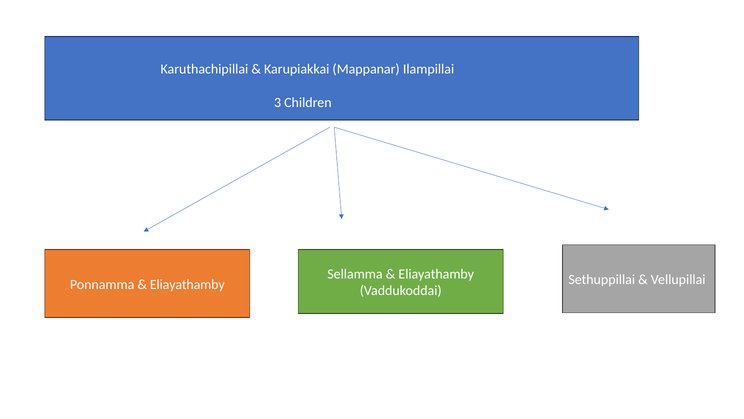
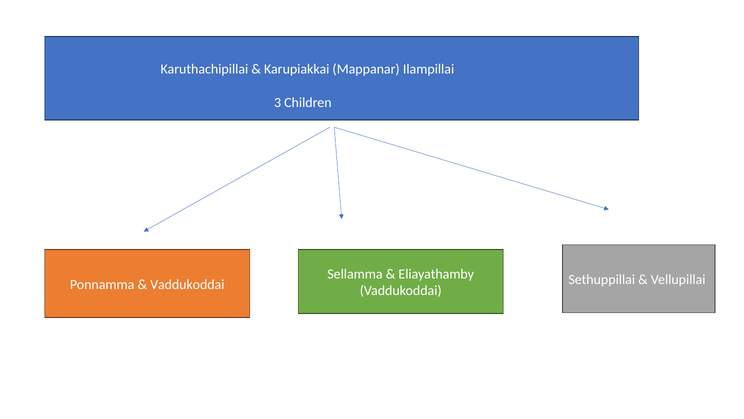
Eliayathamby at (187, 284): Eliayathamby -> Vaddukoddai
